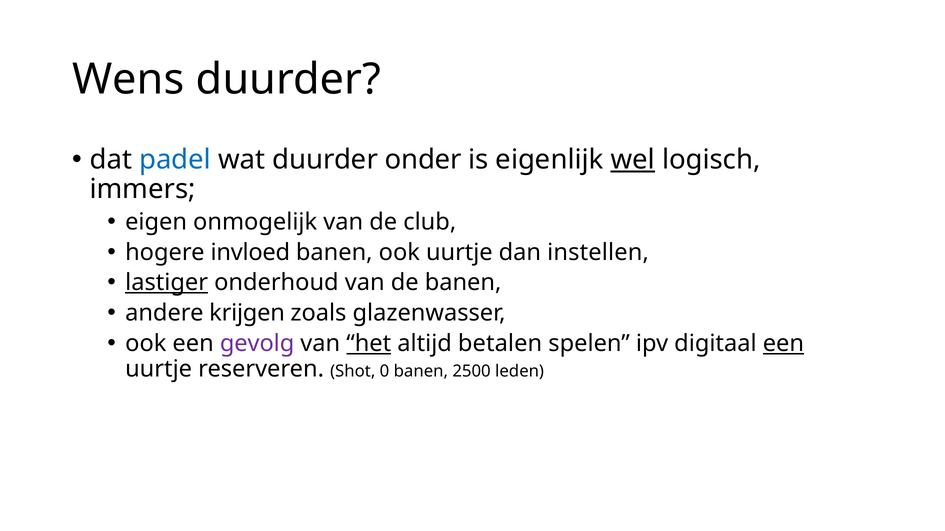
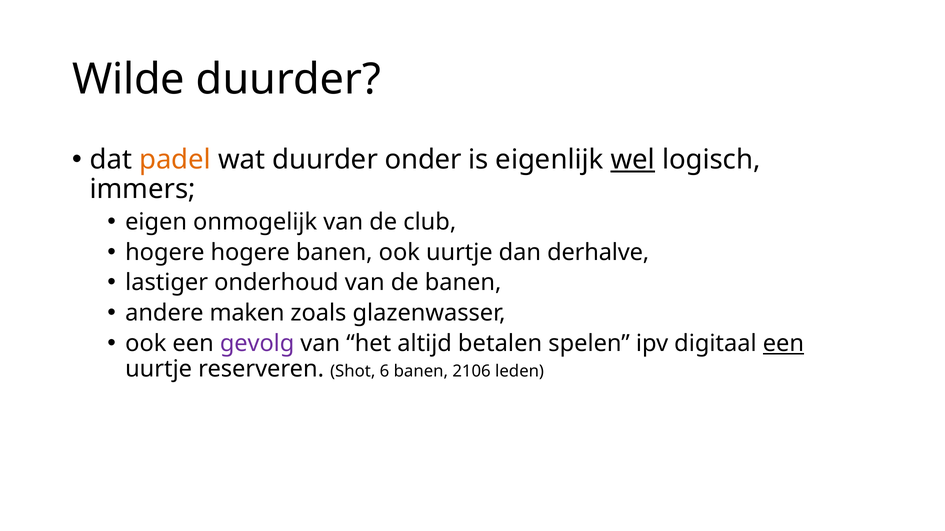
Wens: Wens -> Wilde
padel colour: blue -> orange
hogere invloed: invloed -> hogere
instellen: instellen -> derhalve
lastiger underline: present -> none
krijgen: krijgen -> maken
het underline: present -> none
0: 0 -> 6
2500: 2500 -> 2106
